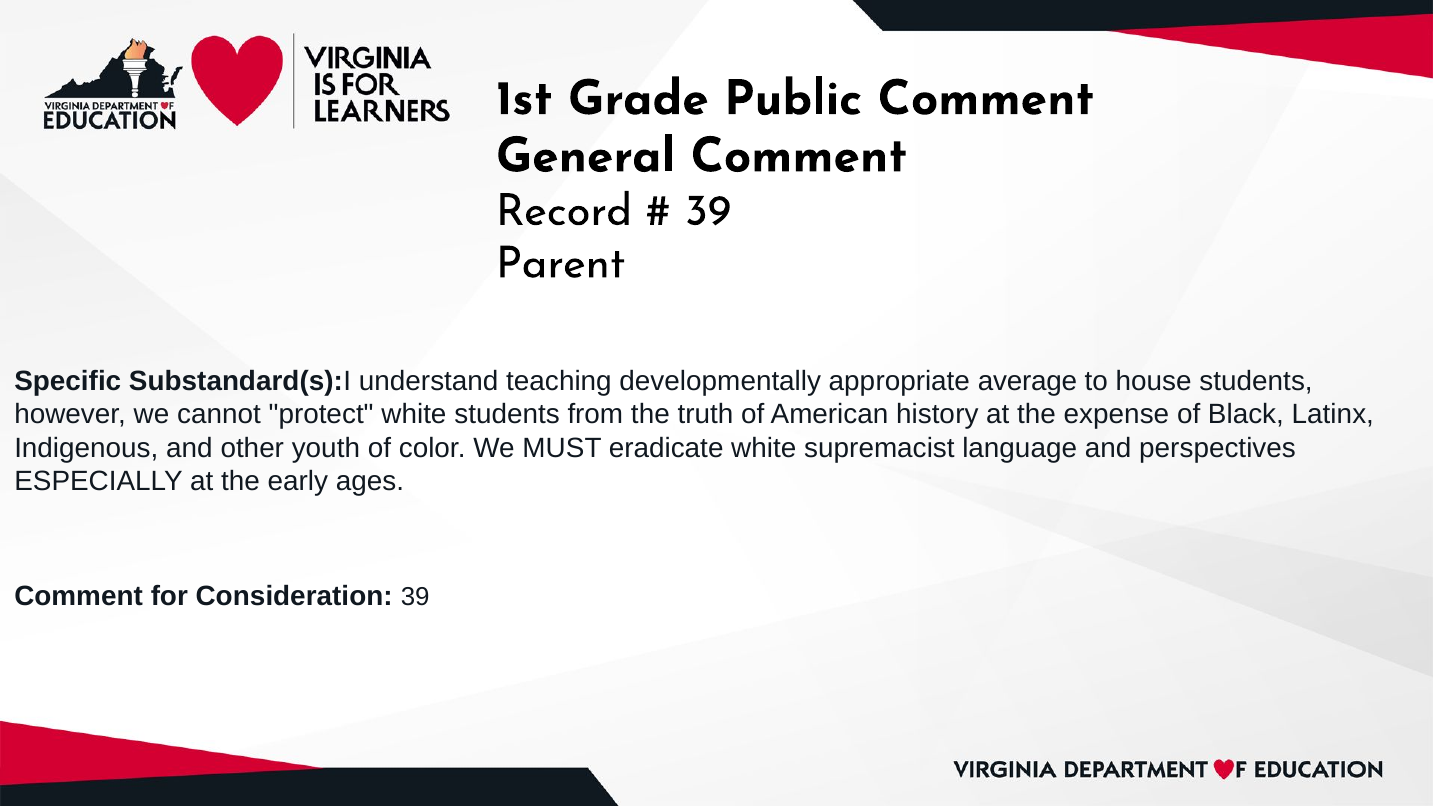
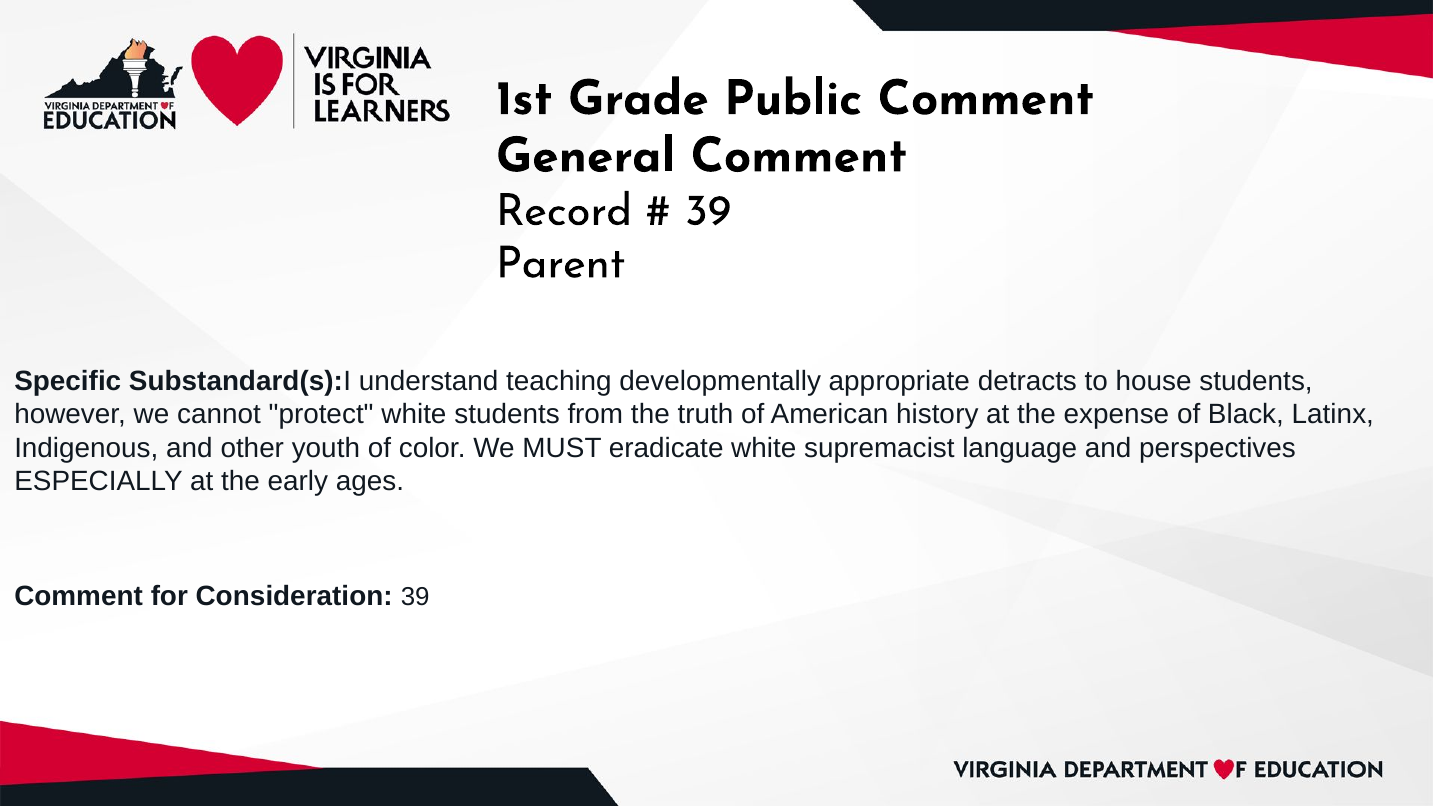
average: average -> detracts
